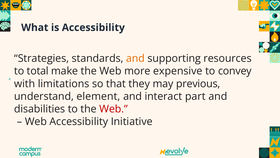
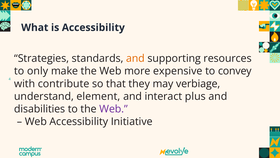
total: total -> only
limitations: limitations -> contribute
previous: previous -> verbiage
part: part -> plus
Web at (114, 109) colour: red -> purple
